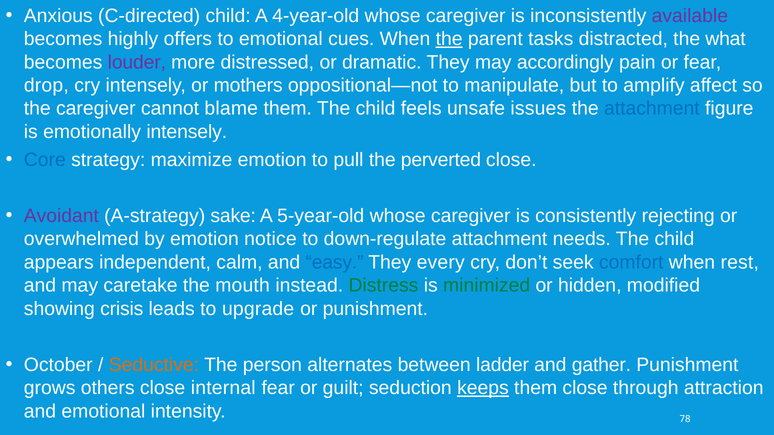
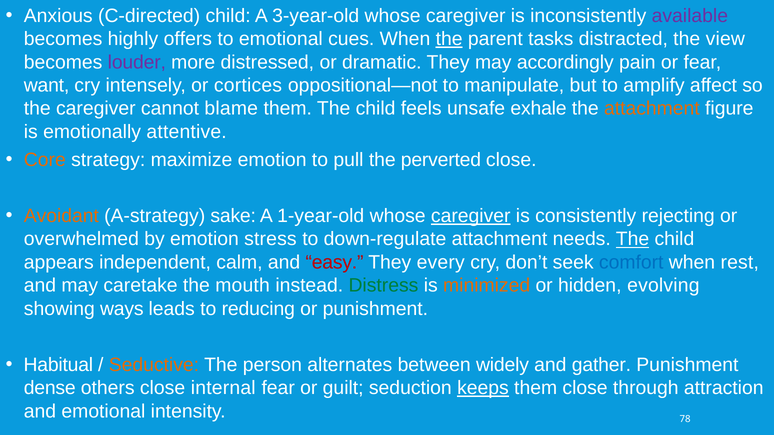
4-year-old: 4-year-old -> 3-year-old
what: what -> view
drop: drop -> want
mothers: mothers -> cortices
issues: issues -> exhale
attachment at (652, 109) colour: blue -> orange
emotionally intensely: intensely -> attentive
Core colour: blue -> orange
Avoidant colour: purple -> orange
5-year-old: 5-year-old -> 1-year-old
caregiver at (471, 216) underline: none -> present
notice: notice -> stress
The at (633, 239) underline: none -> present
easy colour: blue -> red
minimized colour: green -> orange
modified: modified -> evolving
crisis: crisis -> ways
upgrade: upgrade -> reducing
October: October -> Habitual
ladder: ladder -> widely
grows: grows -> dense
